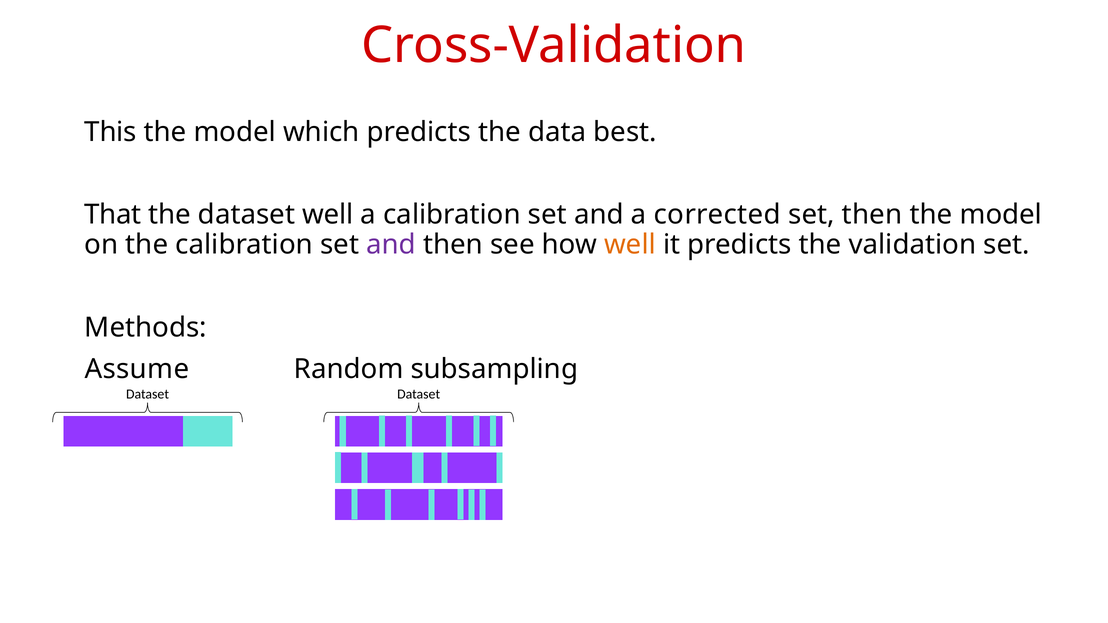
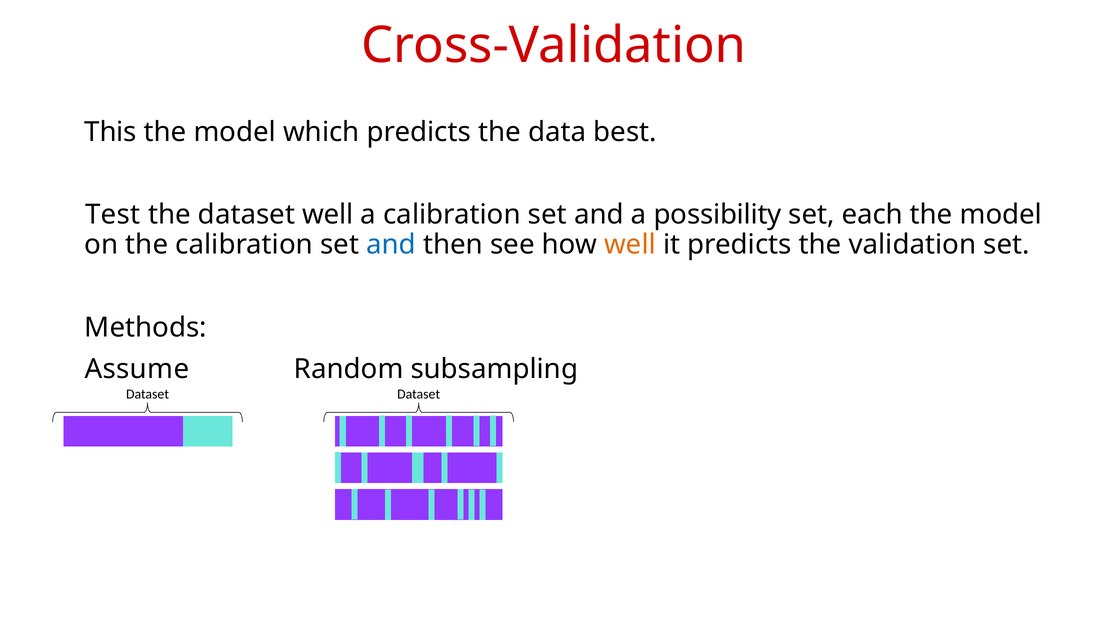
That: That -> Test
corrected: corrected -> possibility
set then: then -> each
and at (391, 245) colour: purple -> blue
